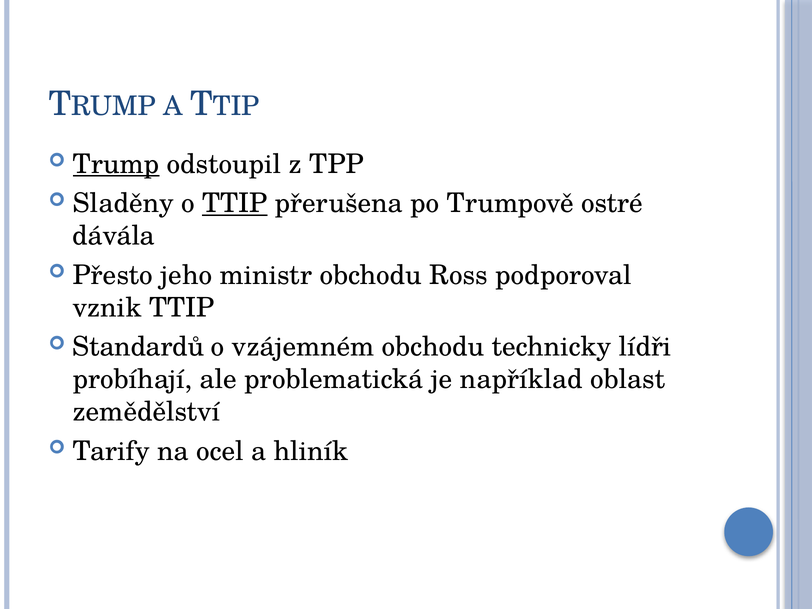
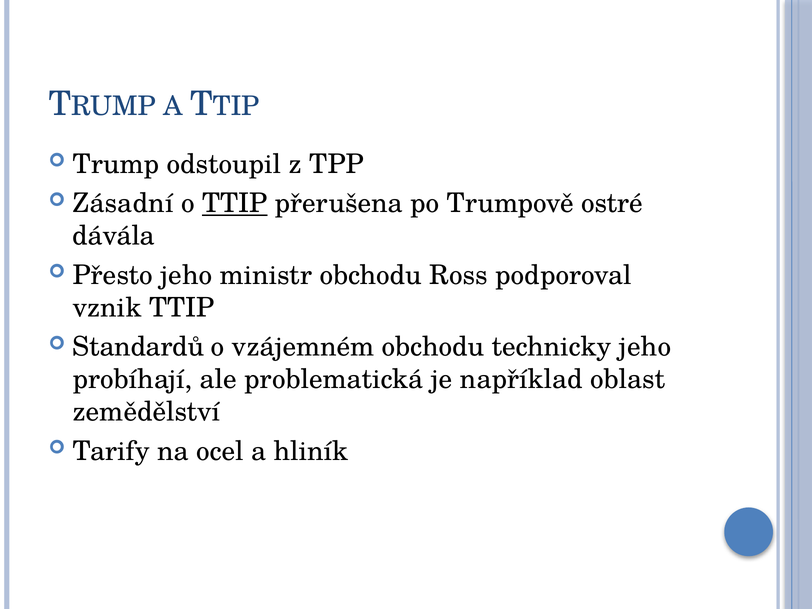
Trump underline: present -> none
Sladěny: Sladěny -> Zásadní
technicky lídři: lídři -> jeho
